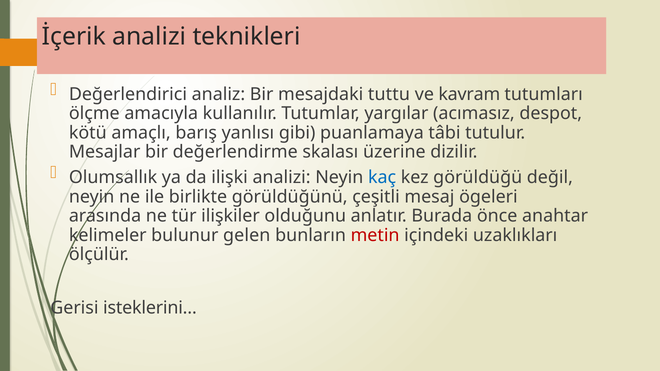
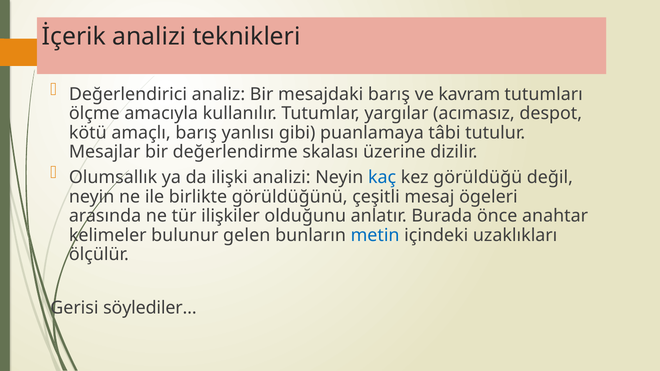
mesajdaki tuttu: tuttu -> barış
metin colour: red -> blue
isteklerini…: isteklerini… -> söylediler…
